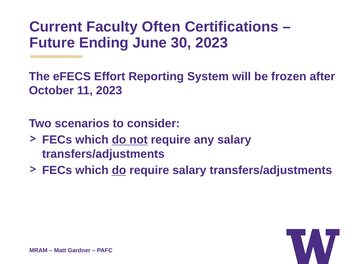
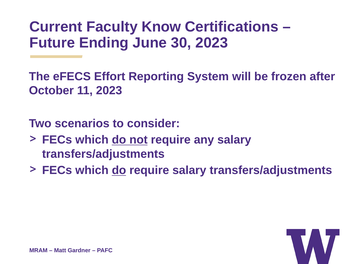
Often: Often -> Know
